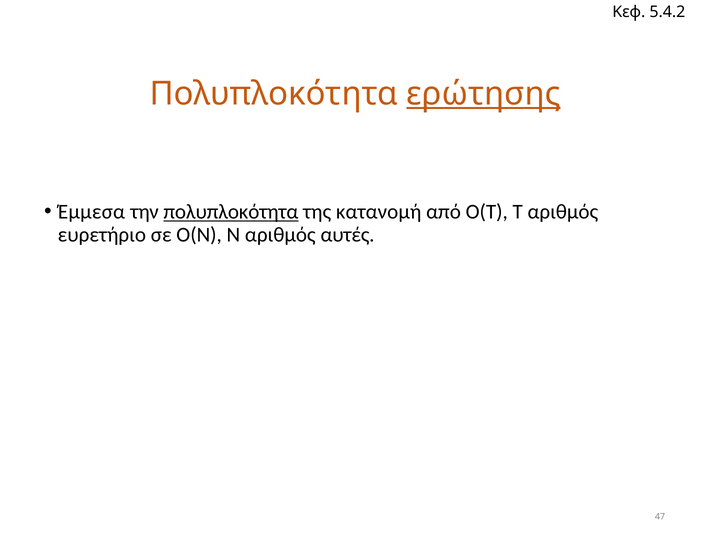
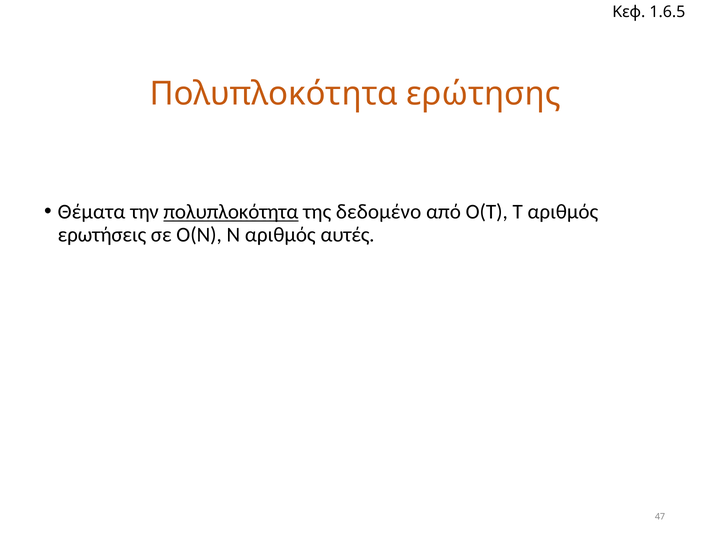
5.4.2: 5.4.2 -> 1.6.5
ερώτησης underline: present -> none
Έμμεσα: Έμμεσα -> Θέματα
κατανομή: κατανομή -> δεδομένο
ευρετήριο: ευρετήριο -> ερωτήσεις
